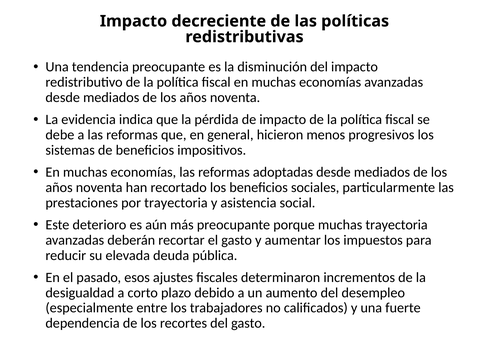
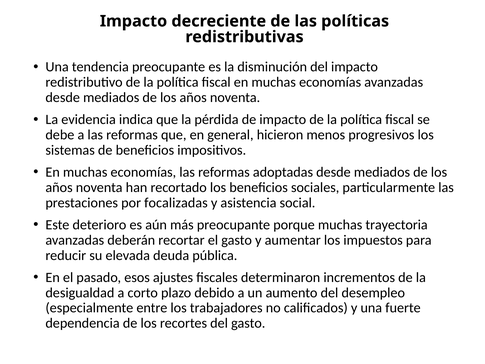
por trayectoria: trayectoria -> focalizadas
